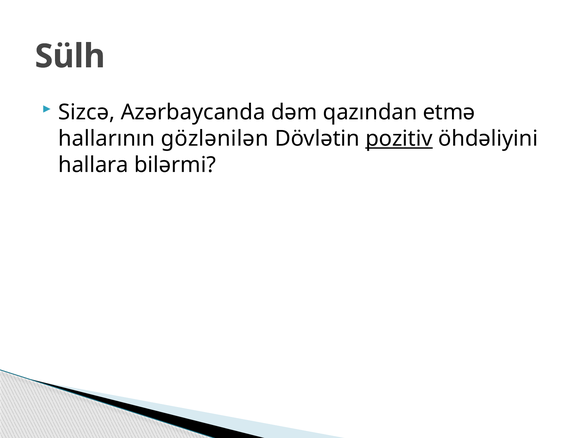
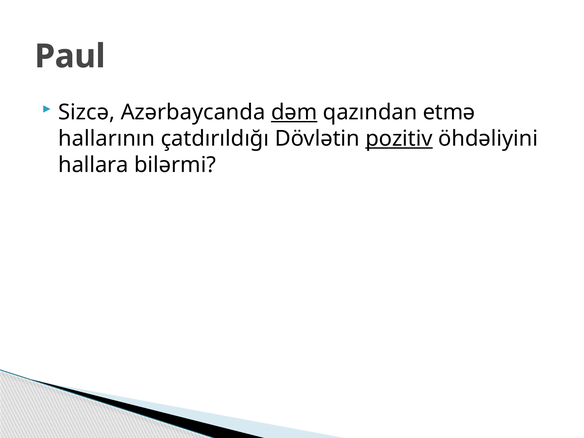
Sülh: Sülh -> Paul
dəm underline: none -> present
gözlənilən: gözlənilən -> çatdırıldığı
